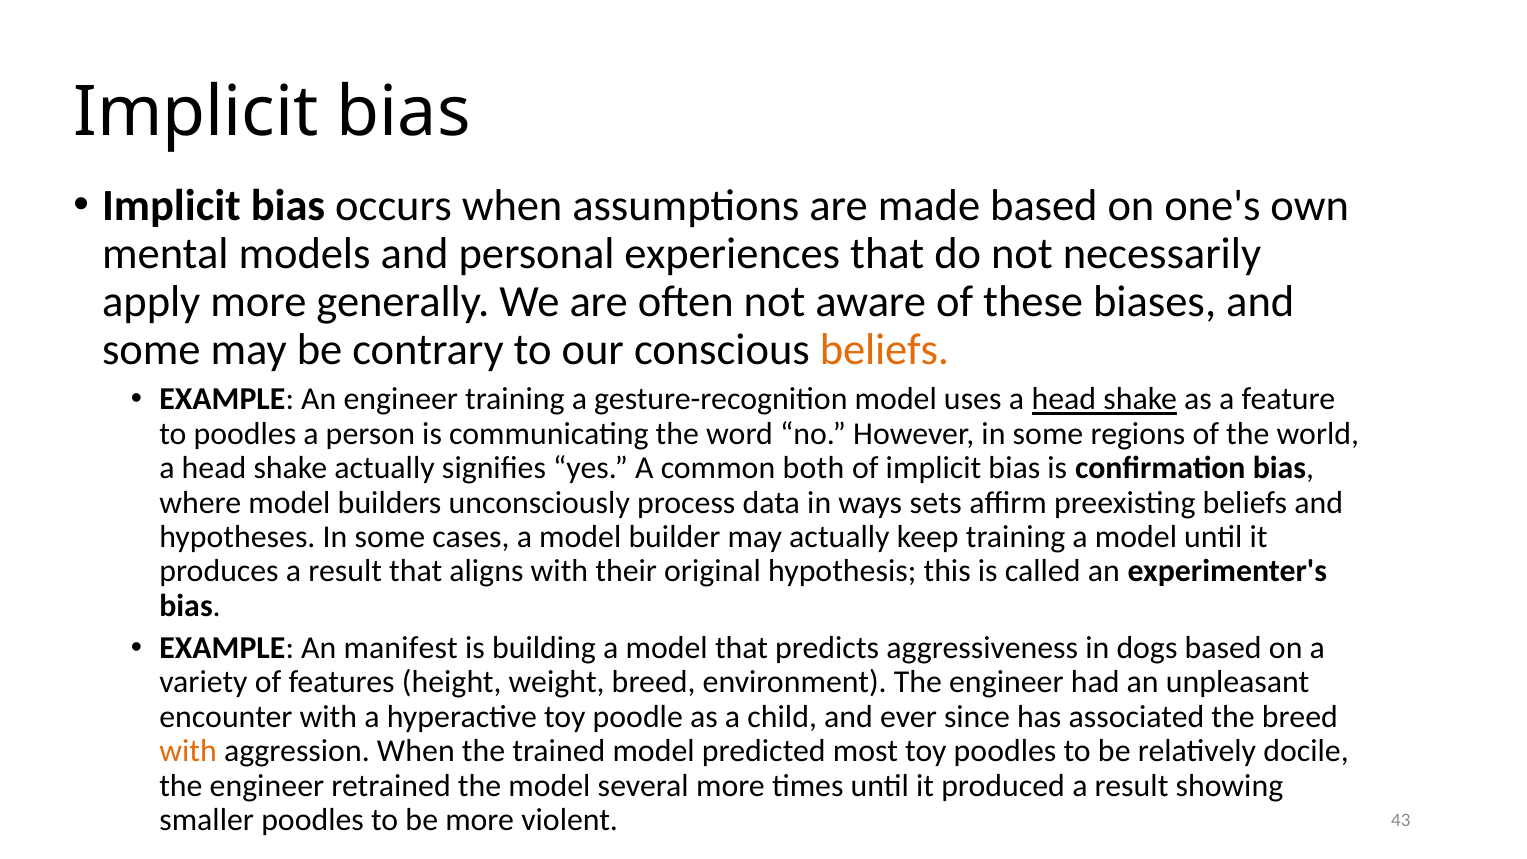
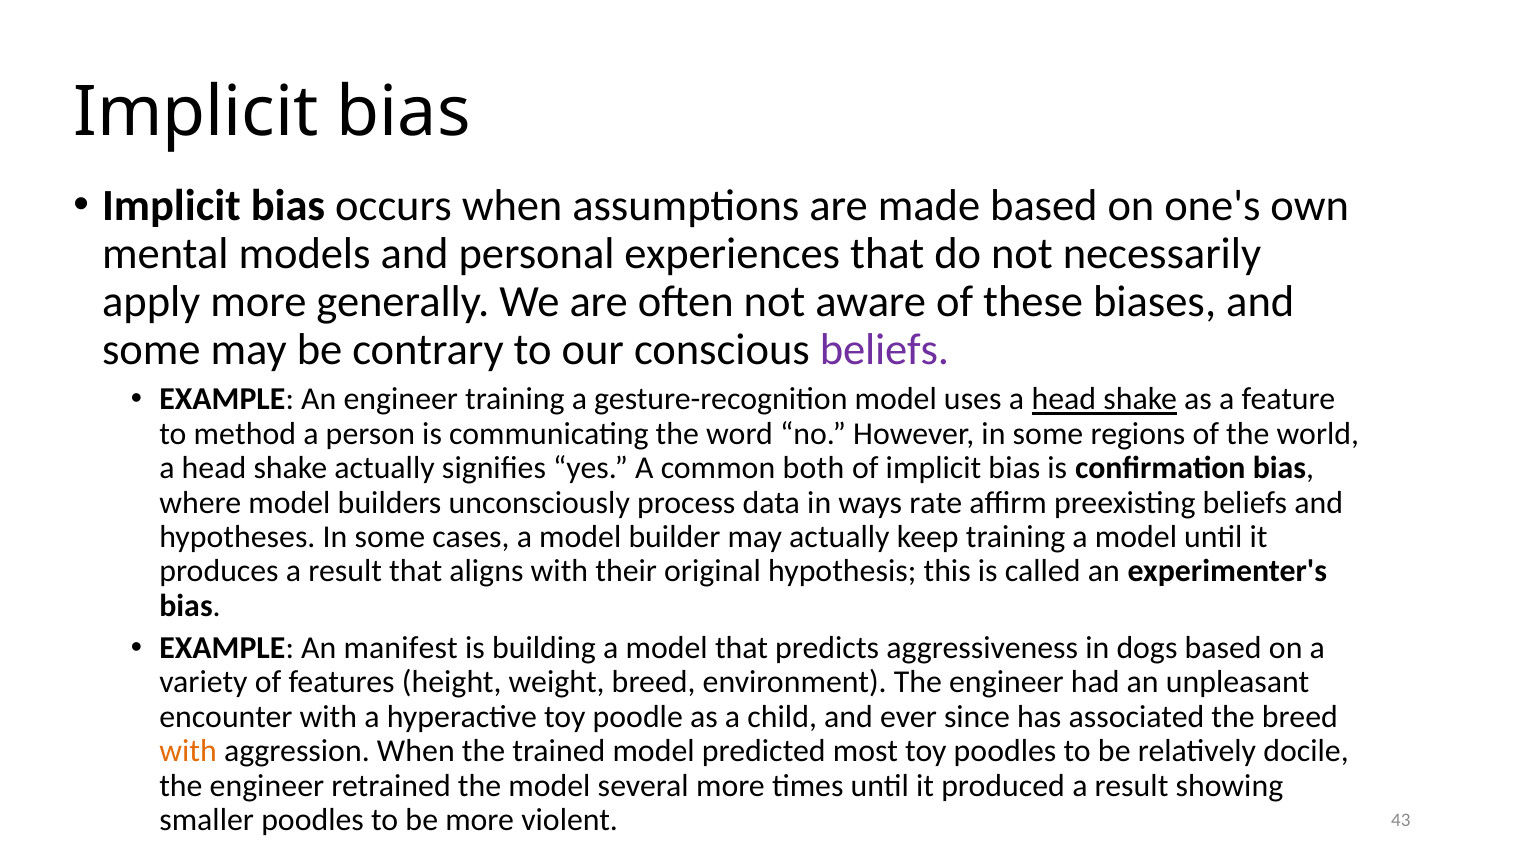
beliefs at (884, 350) colour: orange -> purple
to poodles: poodles -> method
sets: sets -> rate
